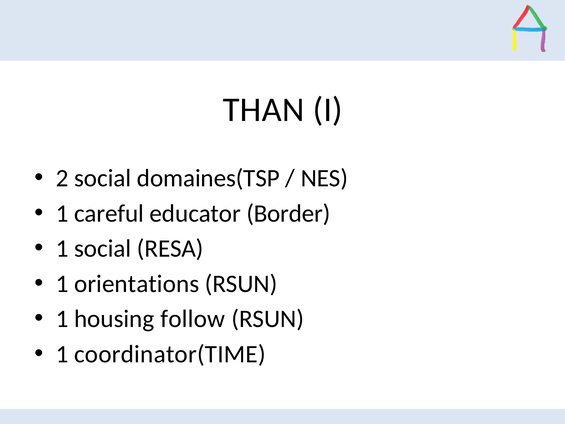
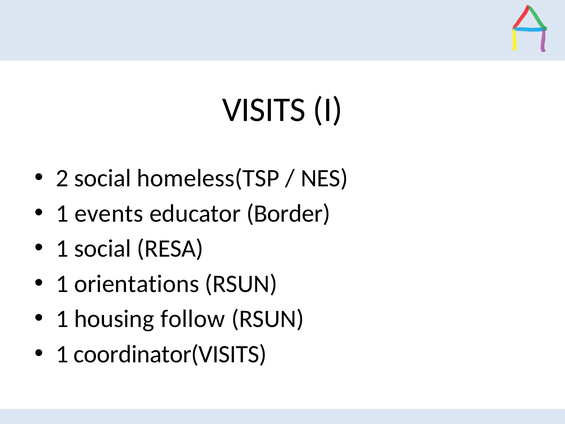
THAN: THAN -> VISITS
domaines(TSP: domaines(TSP -> homeless(TSP
careful: careful -> events
coordinator(TIME: coordinator(TIME -> coordinator(VISITS
